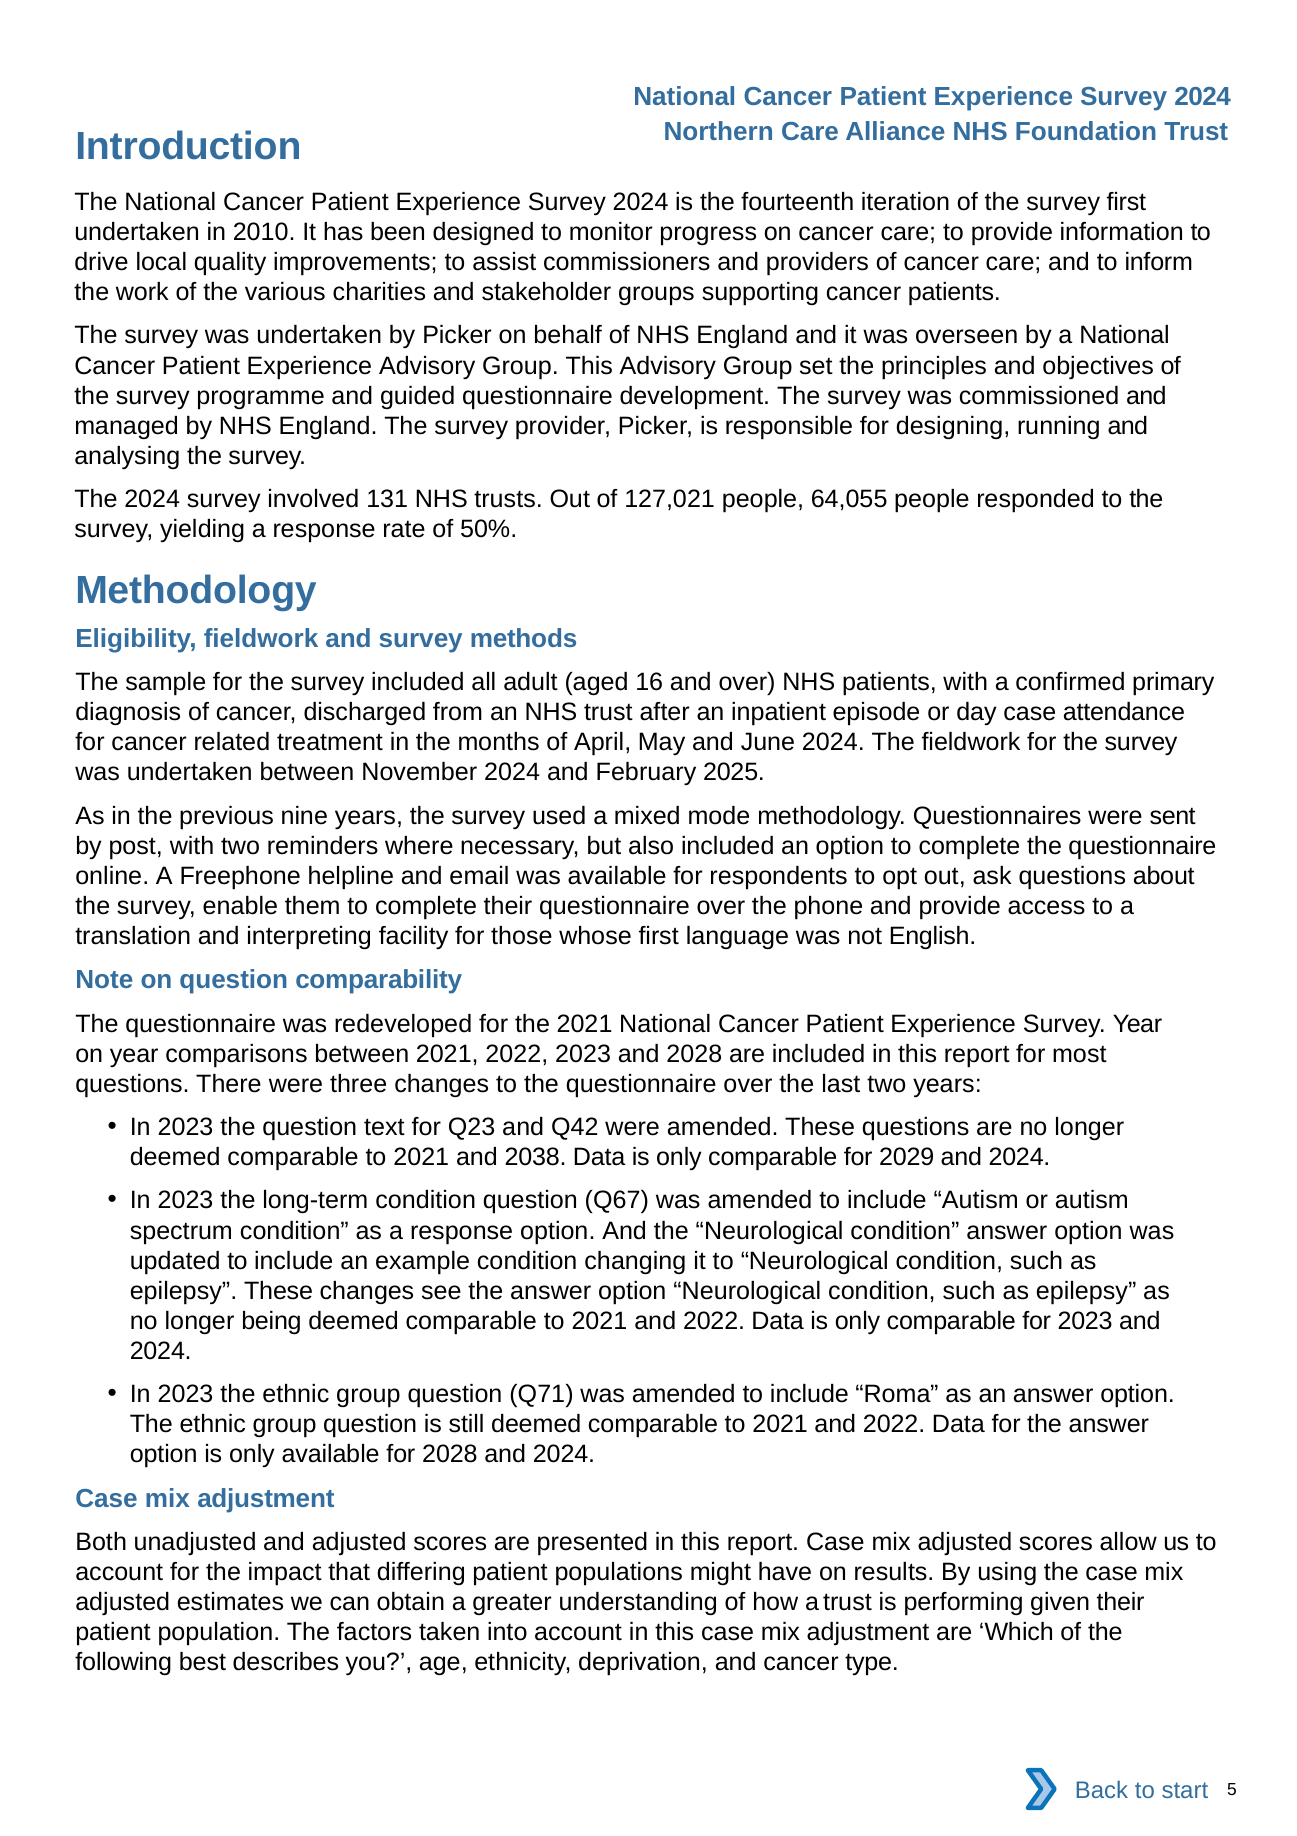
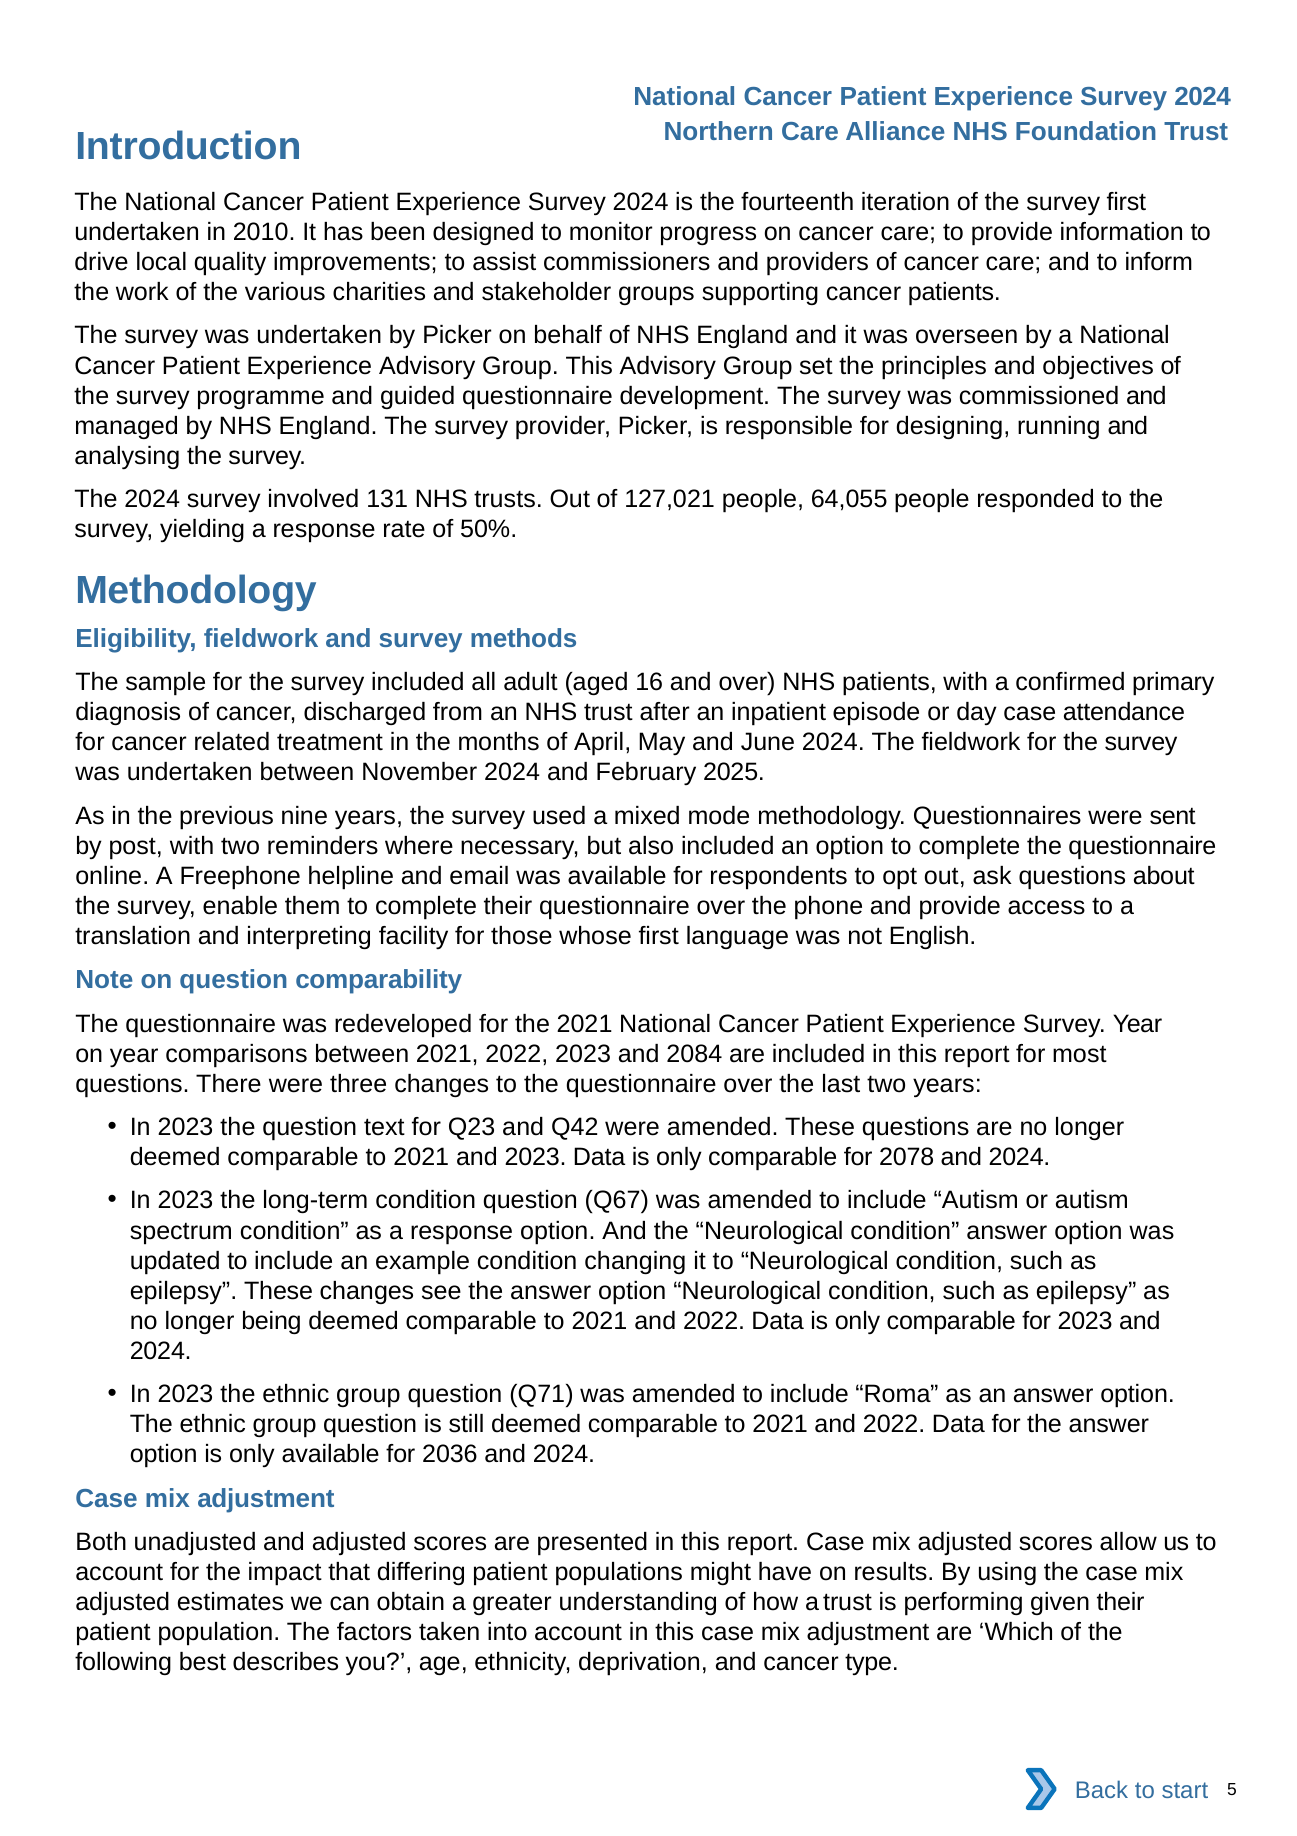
and 2028: 2028 -> 2084
and 2038: 2038 -> 2023
2029: 2029 -> 2078
for 2028: 2028 -> 2036
